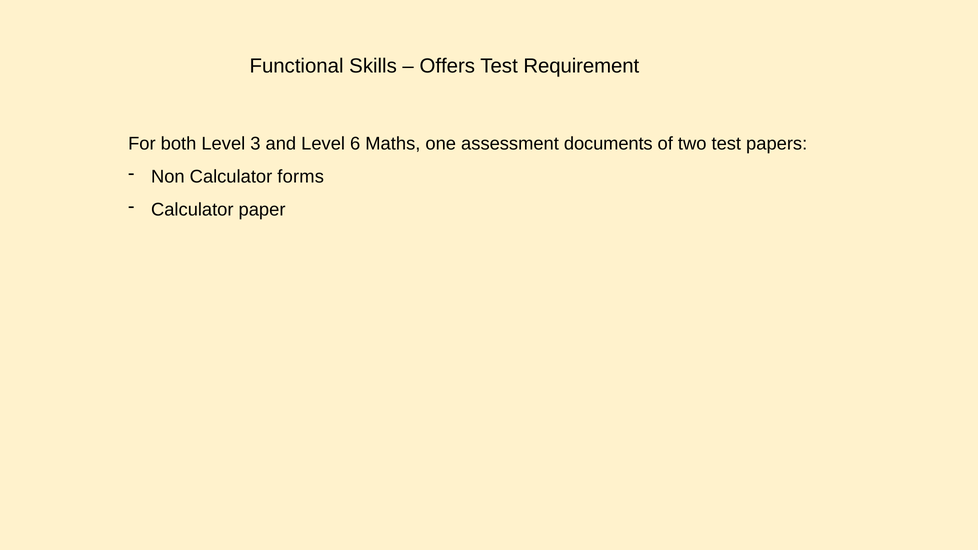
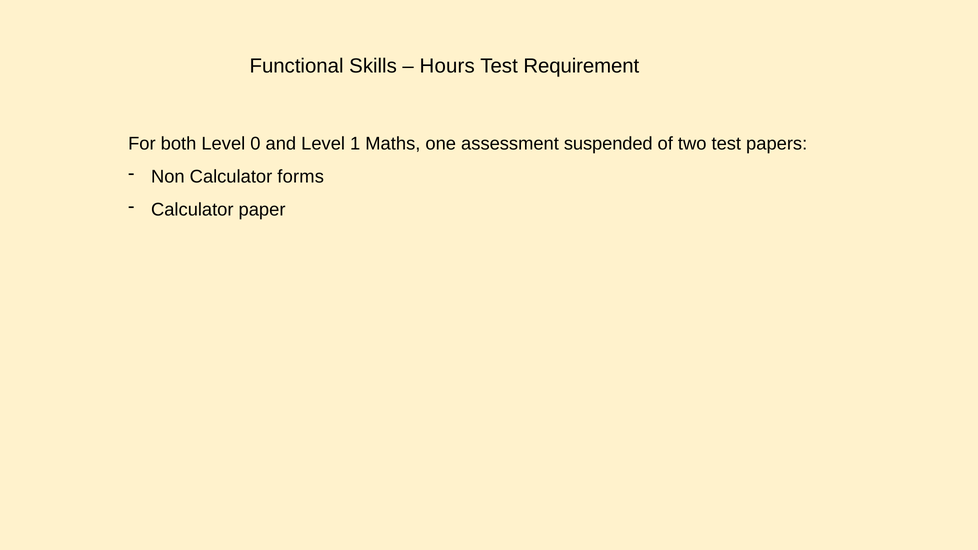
Offers: Offers -> Hours
3: 3 -> 0
6: 6 -> 1
documents: documents -> suspended
